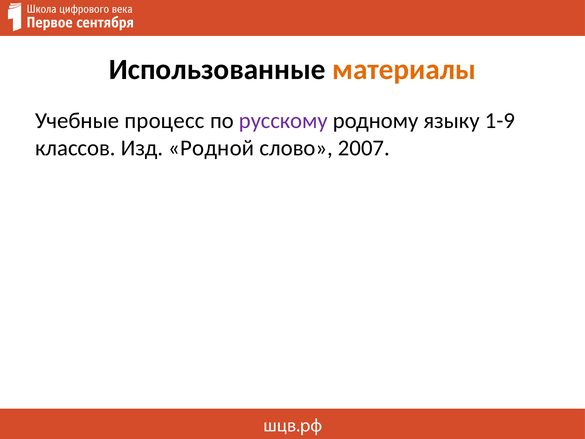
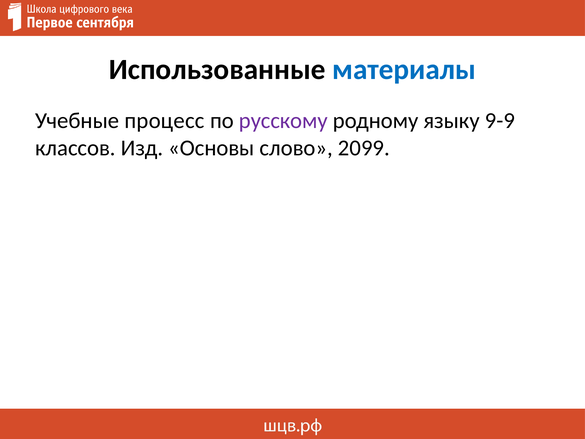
материалы colour: orange -> blue
1-9: 1-9 -> 9-9
Родной: Родной -> Основы
2007: 2007 -> 2099
